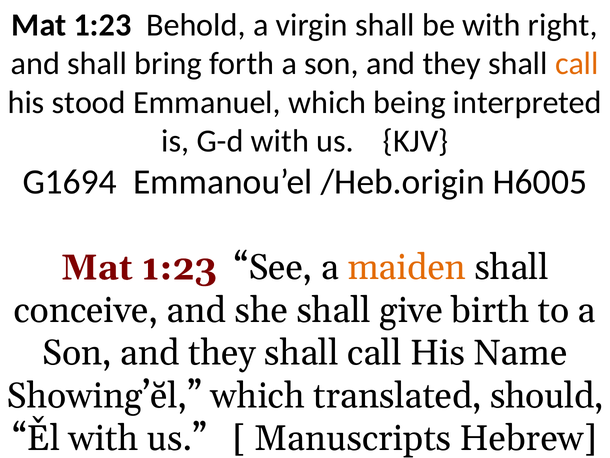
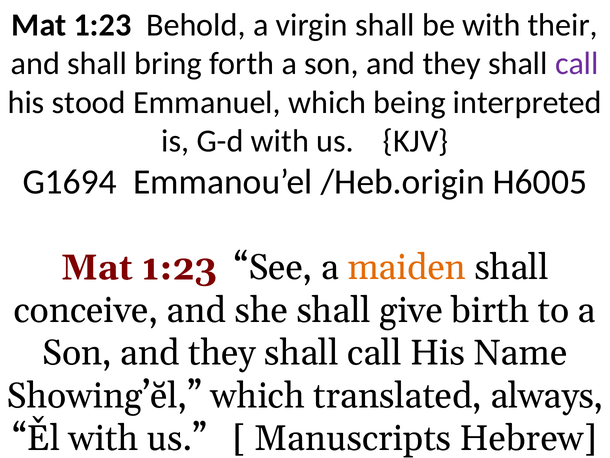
right: right -> their
call at (577, 64) colour: orange -> purple
should: should -> always
